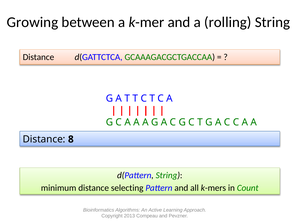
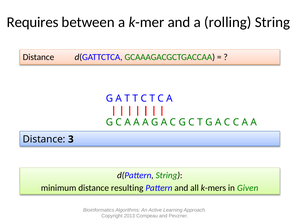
Growing: Growing -> Requires
8: 8 -> 3
selecting: selecting -> resulting
Count: Count -> Given
